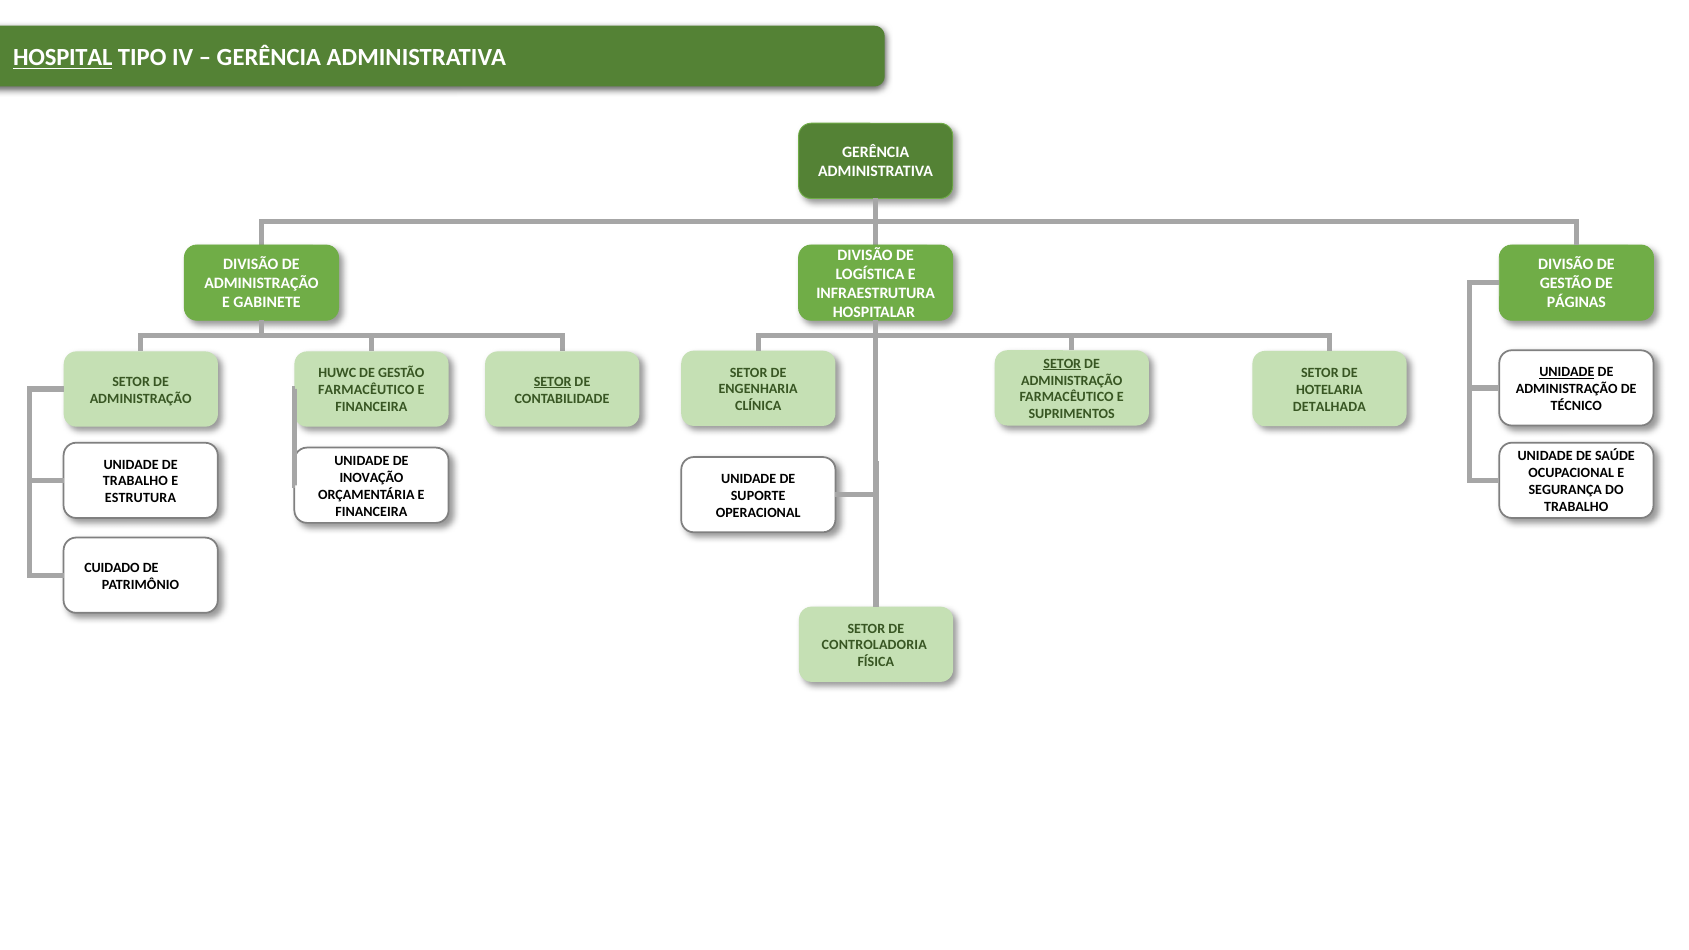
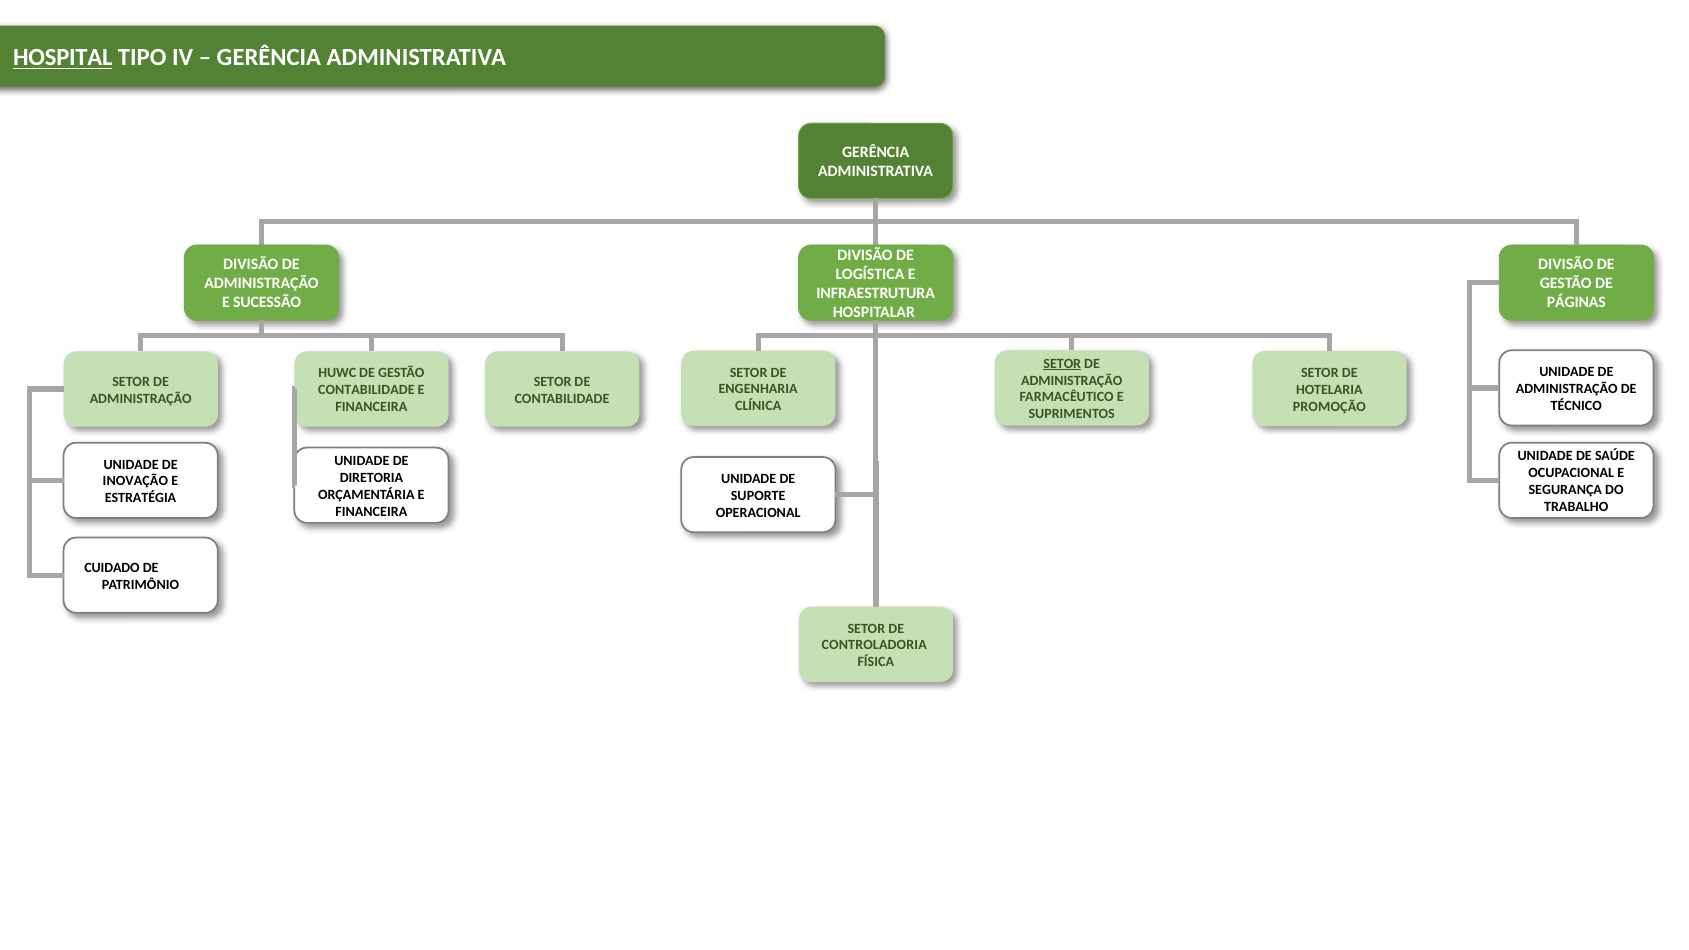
GABINETE: GABINETE -> SUCESSÃO
UNIDADE at (1567, 372) underline: present -> none
SETOR at (553, 382) underline: present -> none
FARMACÊUTICO at (366, 390): FARMACÊUTICO -> CONTABILIDADE
DETALHADA: DETALHADA -> PROMOÇÃO
INOVAÇÃO: INOVAÇÃO -> DIRETORIA
TRABALHO at (135, 481): TRABALHO -> INOVAÇÃO
ESTRUTURA: ESTRUTURA -> ESTRATÉGIA
